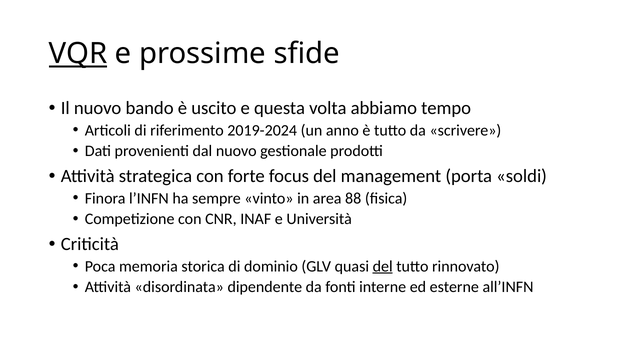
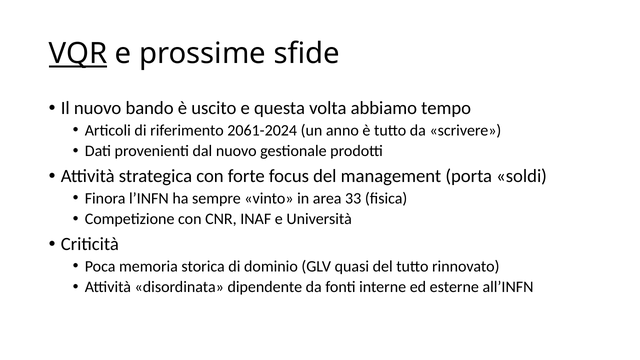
2019-2024: 2019-2024 -> 2061-2024
88: 88 -> 33
del at (383, 266) underline: present -> none
